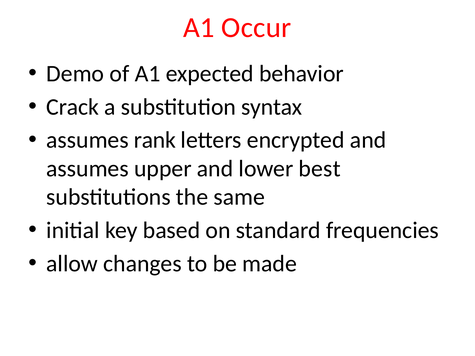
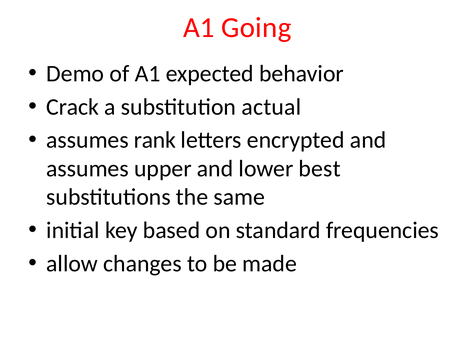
Occur: Occur -> Going
syntax: syntax -> actual
